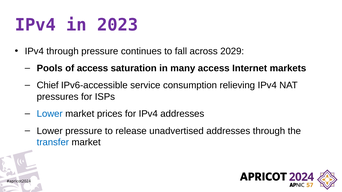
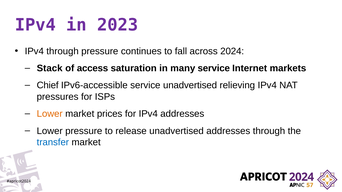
2029: 2029 -> 2024
Pools: Pools -> Stack
many access: access -> service
service consumption: consumption -> unadvertised
Lower at (50, 114) colour: blue -> orange
